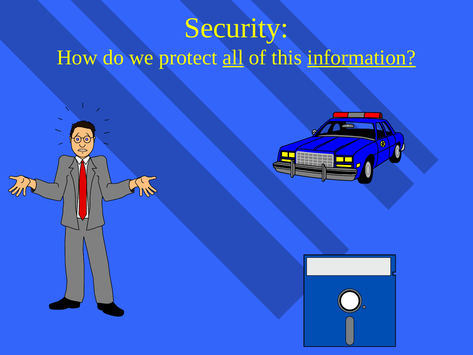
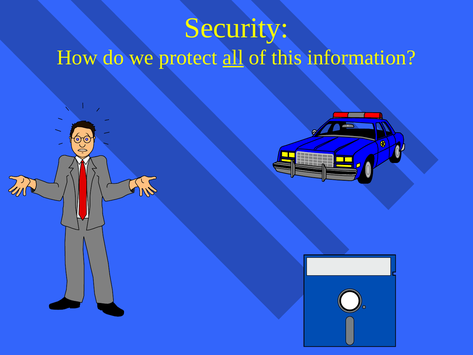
information underline: present -> none
